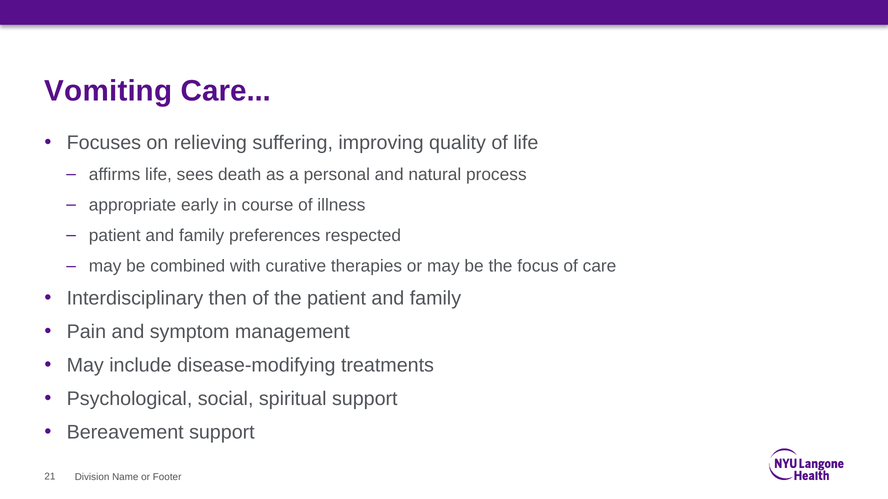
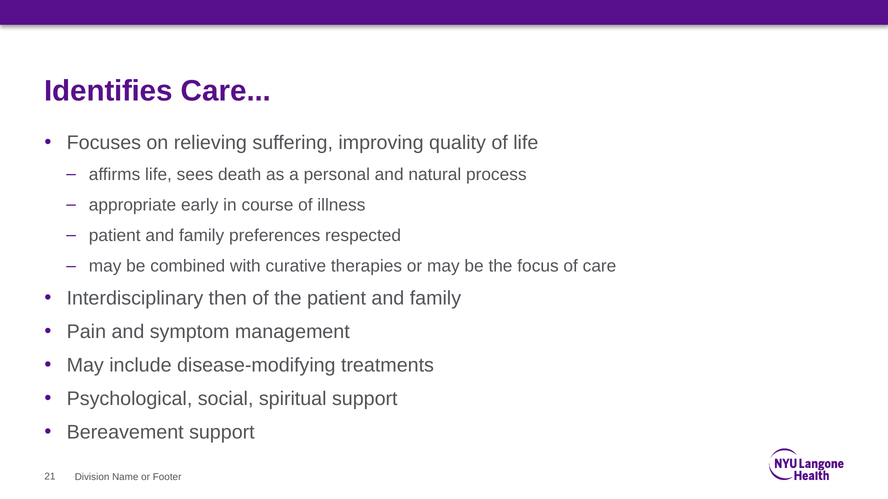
Vomiting: Vomiting -> Identifies
